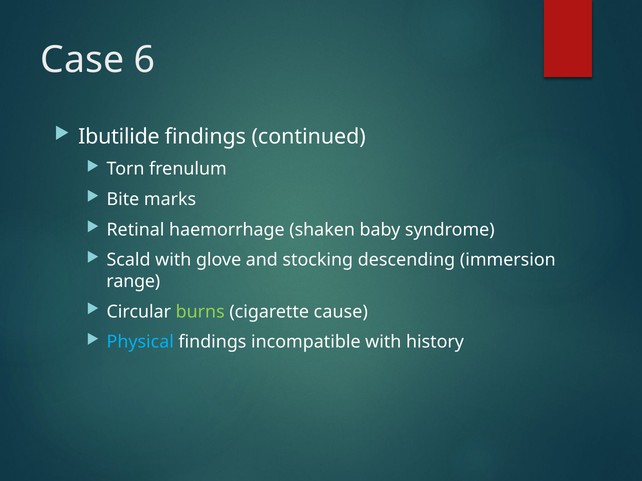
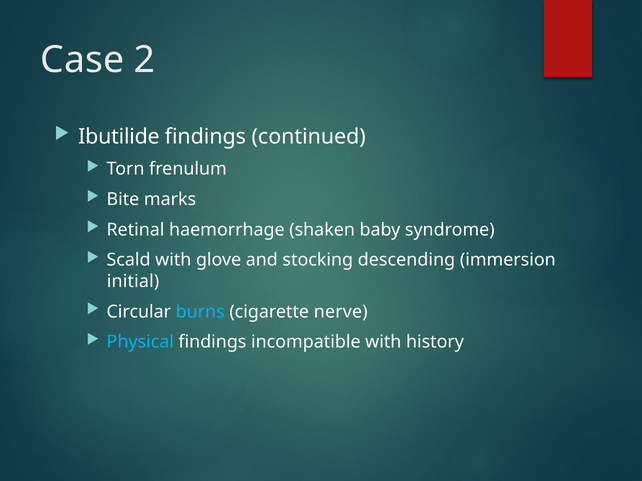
6: 6 -> 2
range: range -> initial
burns colour: light green -> light blue
cause: cause -> nerve
